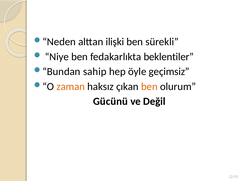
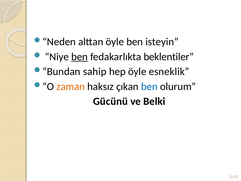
alttan ilişki: ilişki -> öyle
sürekli: sürekli -> isteyin
ben at (80, 57) underline: none -> present
geçimsiz: geçimsiz -> esneklik
ben at (149, 86) colour: orange -> blue
Değil: Değil -> Belki
